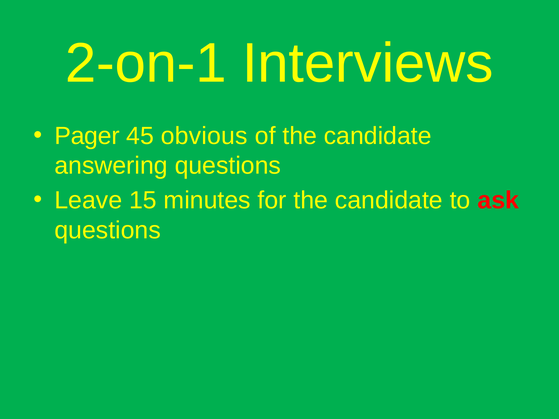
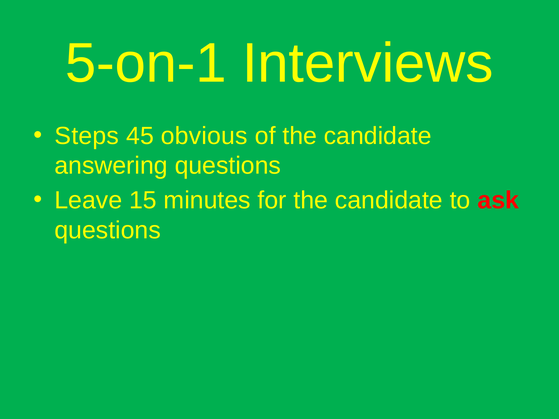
2-on-1: 2-on-1 -> 5-on-1
Pager: Pager -> Steps
